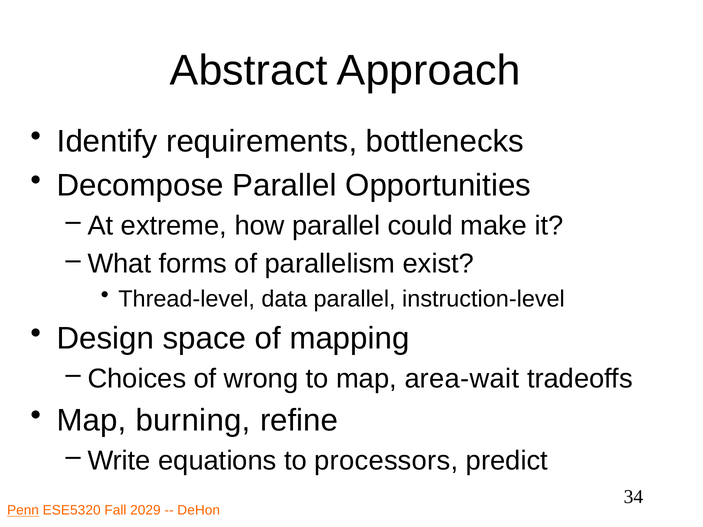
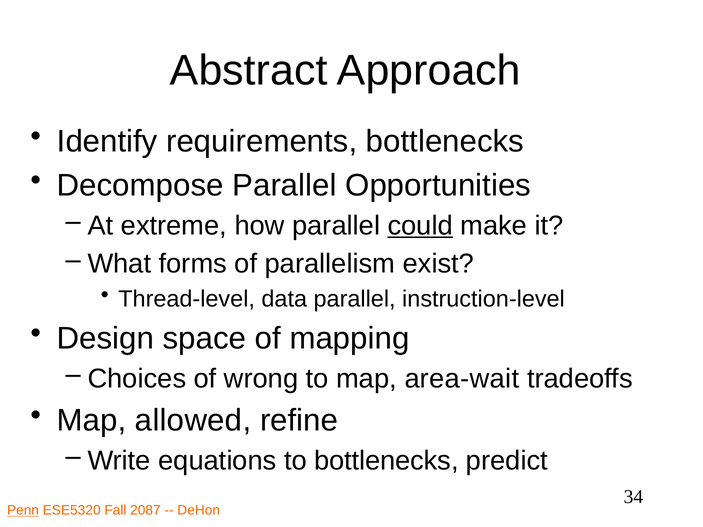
could underline: none -> present
burning: burning -> allowed
to processors: processors -> bottlenecks
2029: 2029 -> 2087
